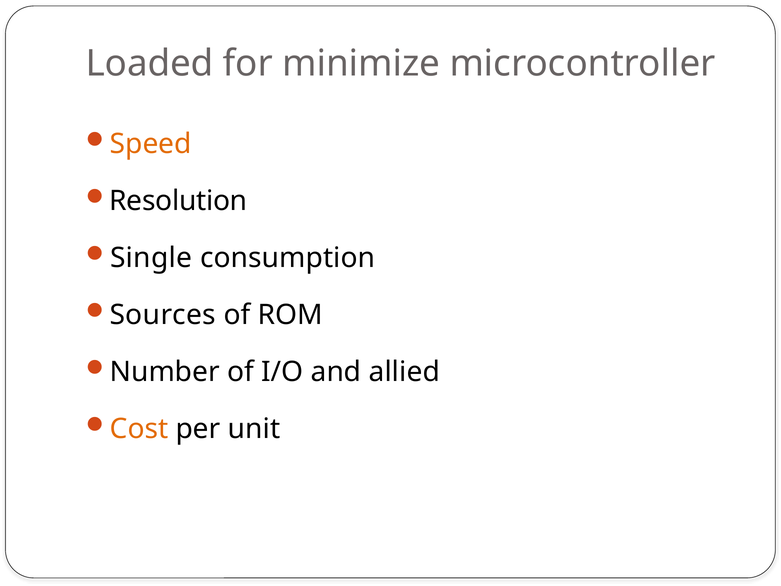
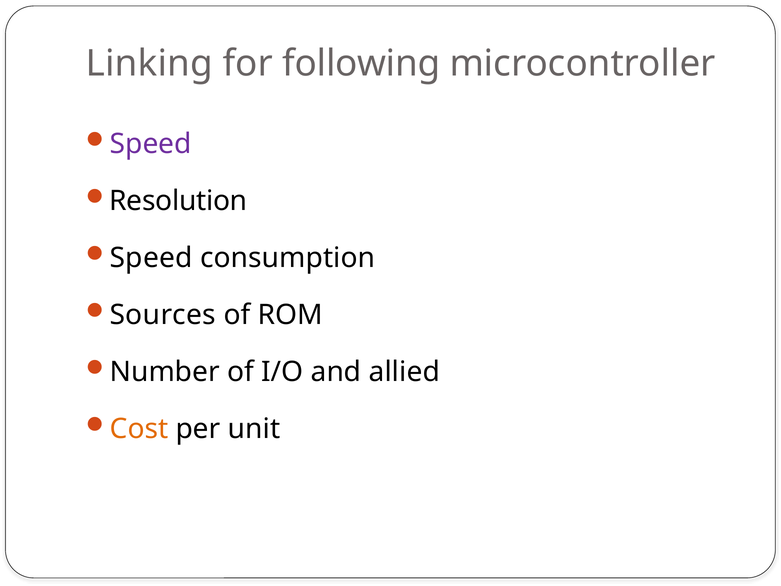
Loaded: Loaded -> Linking
minimize: minimize -> following
Speed at (151, 144) colour: orange -> purple
Single at (151, 258): Single -> Speed
